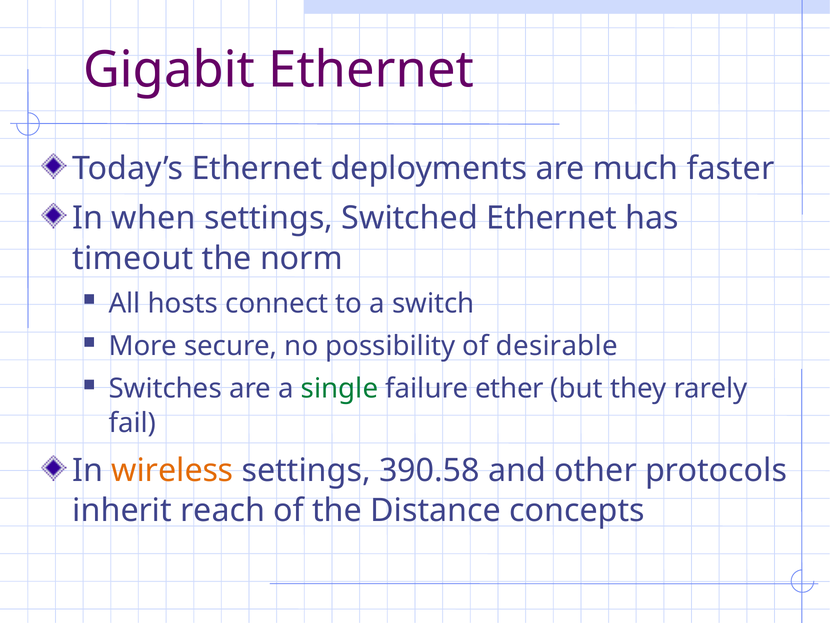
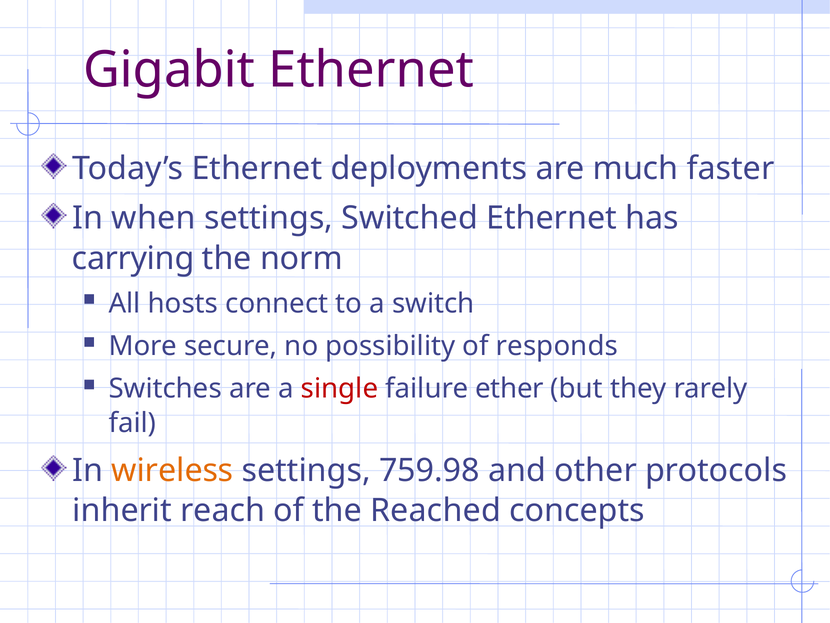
timeout: timeout -> carrying
desirable: desirable -> responds
single colour: green -> red
390.58: 390.58 -> 759.98
Distance: Distance -> Reached
